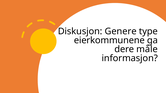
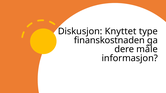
Genere: Genere -> Knyttet
eierkommunene: eierkommunene -> finanskostnaden
